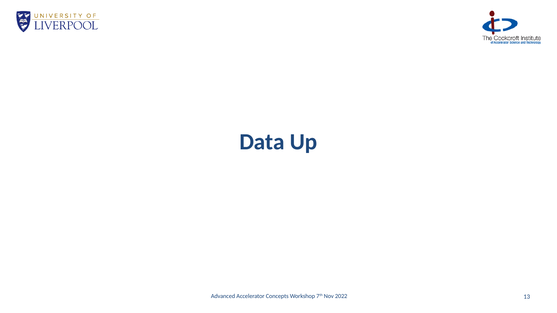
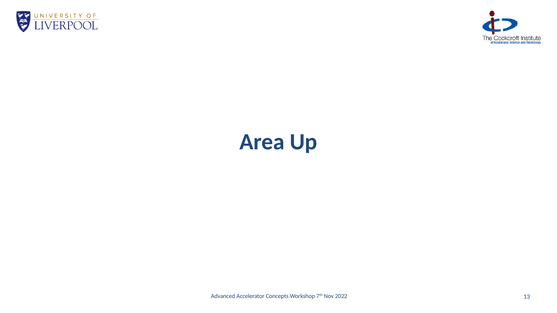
Data: Data -> Area
